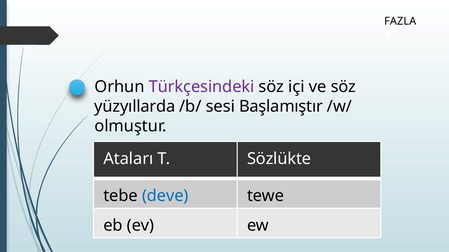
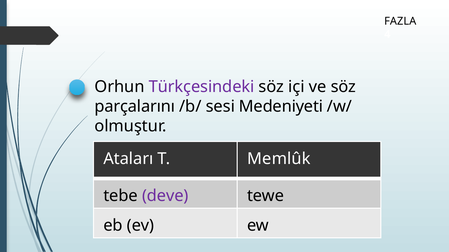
yüzyıllarda: yüzyıllarda -> parçalarını
Başlamıştır: Başlamıştır -> Medeniyeti
Sözlükte: Sözlükte -> Memlûk
deve colour: blue -> purple
